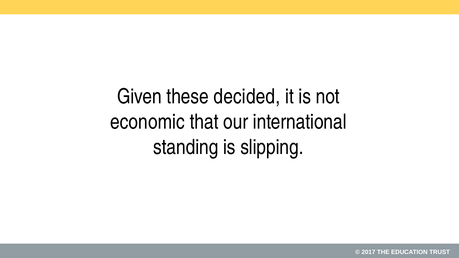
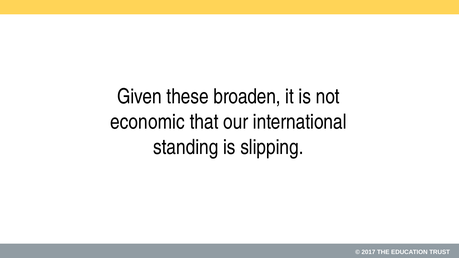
decided: decided -> broaden
